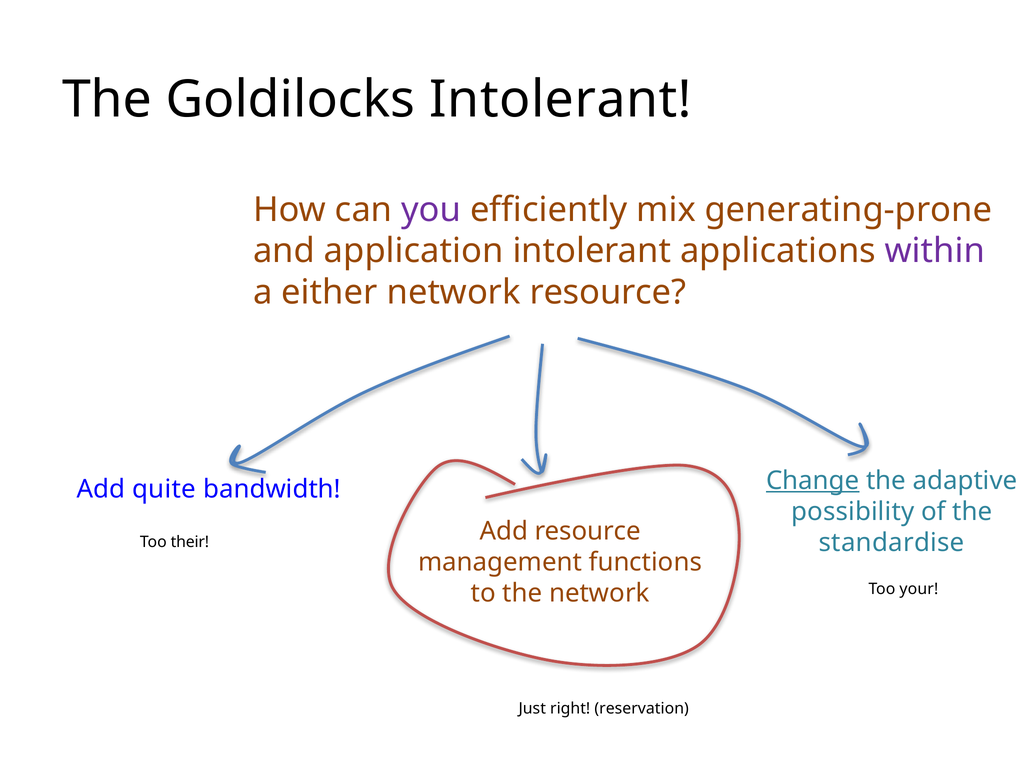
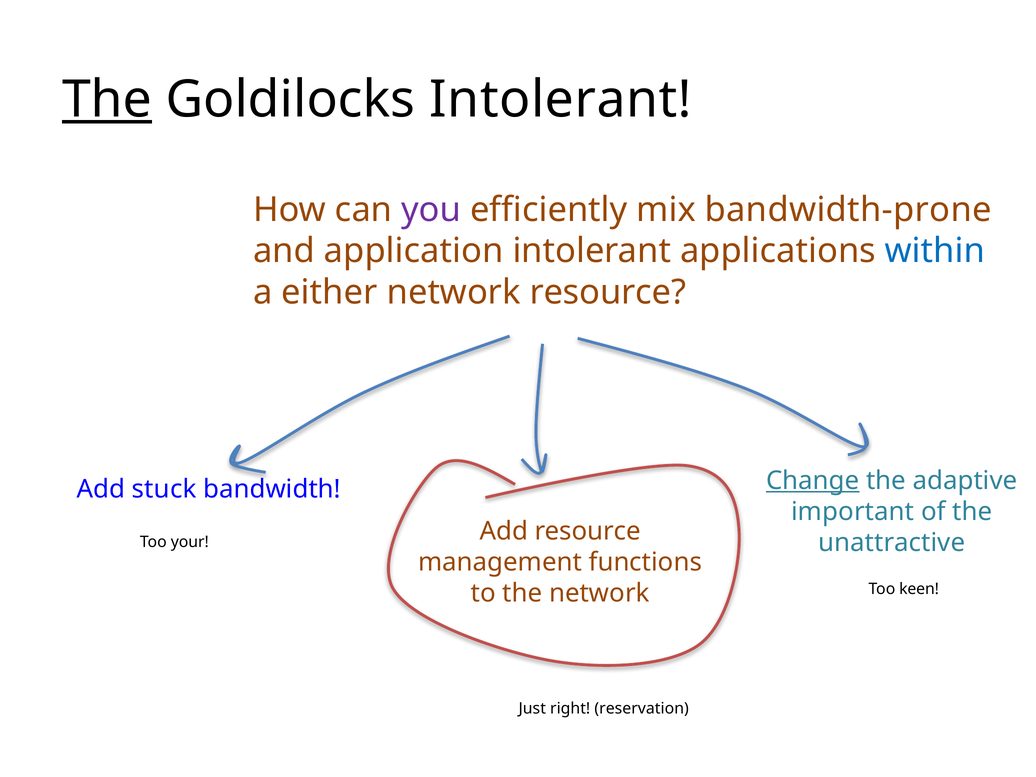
The at (107, 99) underline: none -> present
generating-prone: generating-prone -> bandwidth-prone
within colour: purple -> blue
quite: quite -> stuck
possibility: possibility -> important
standardise: standardise -> unattractive
their: their -> your
your: your -> keen
